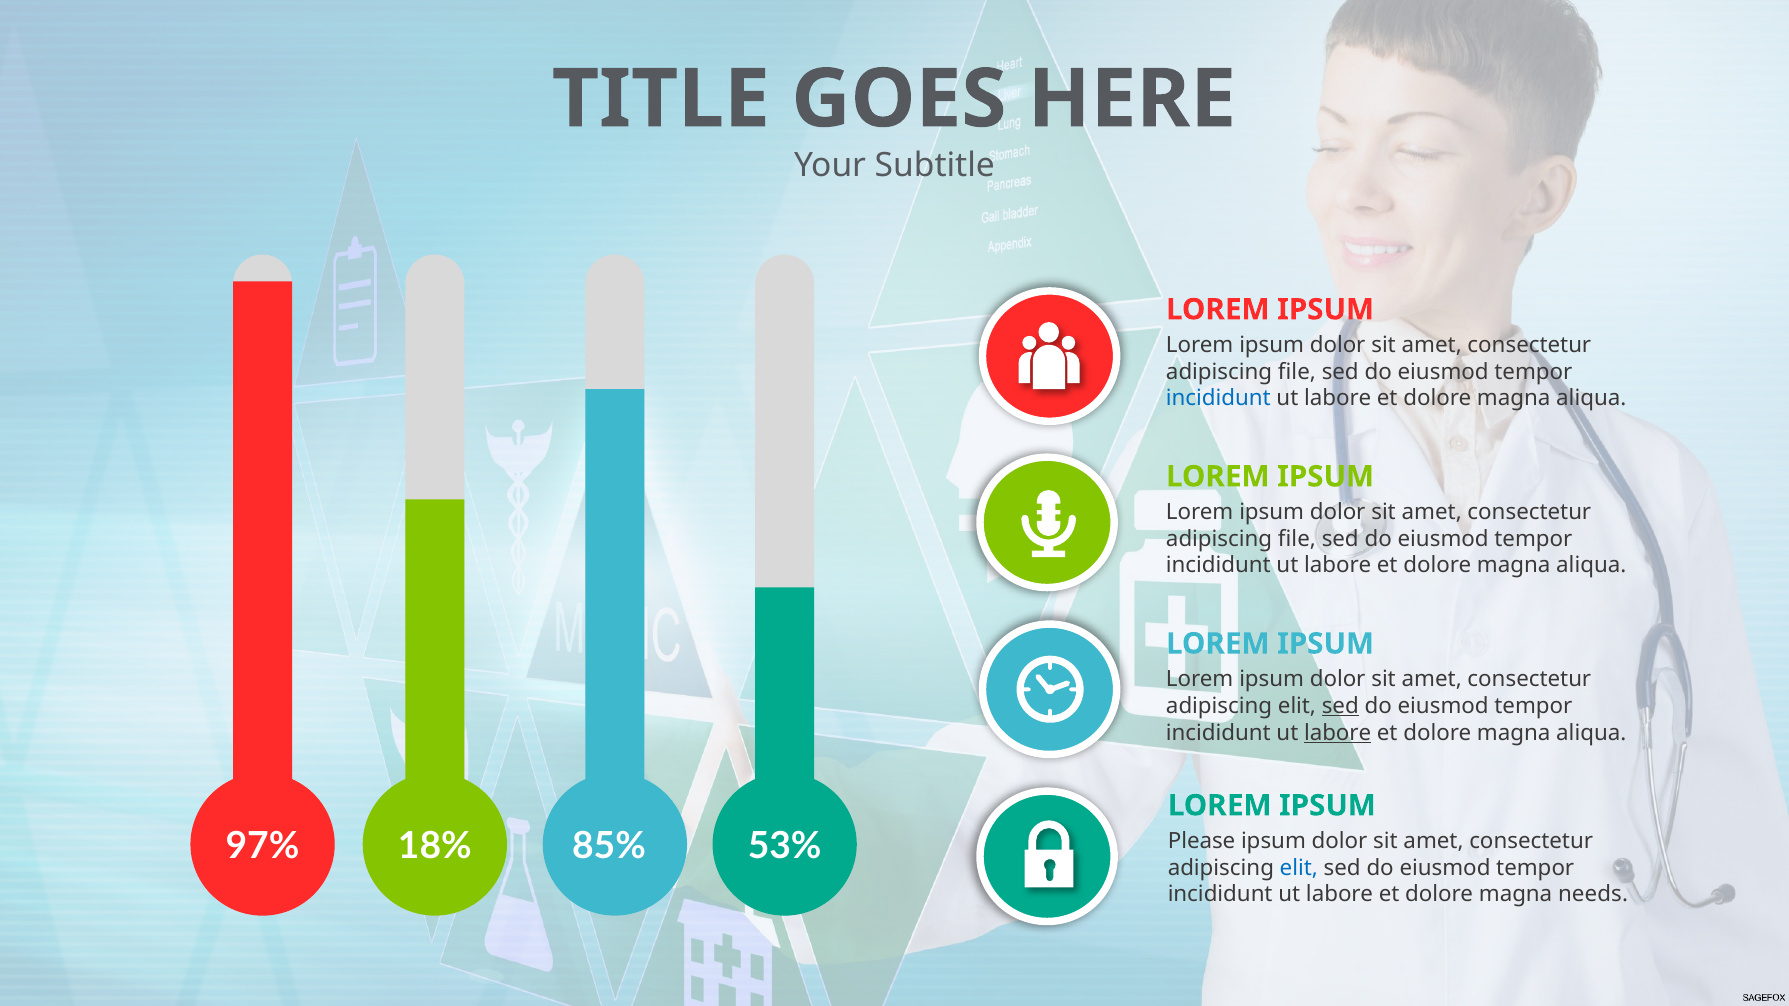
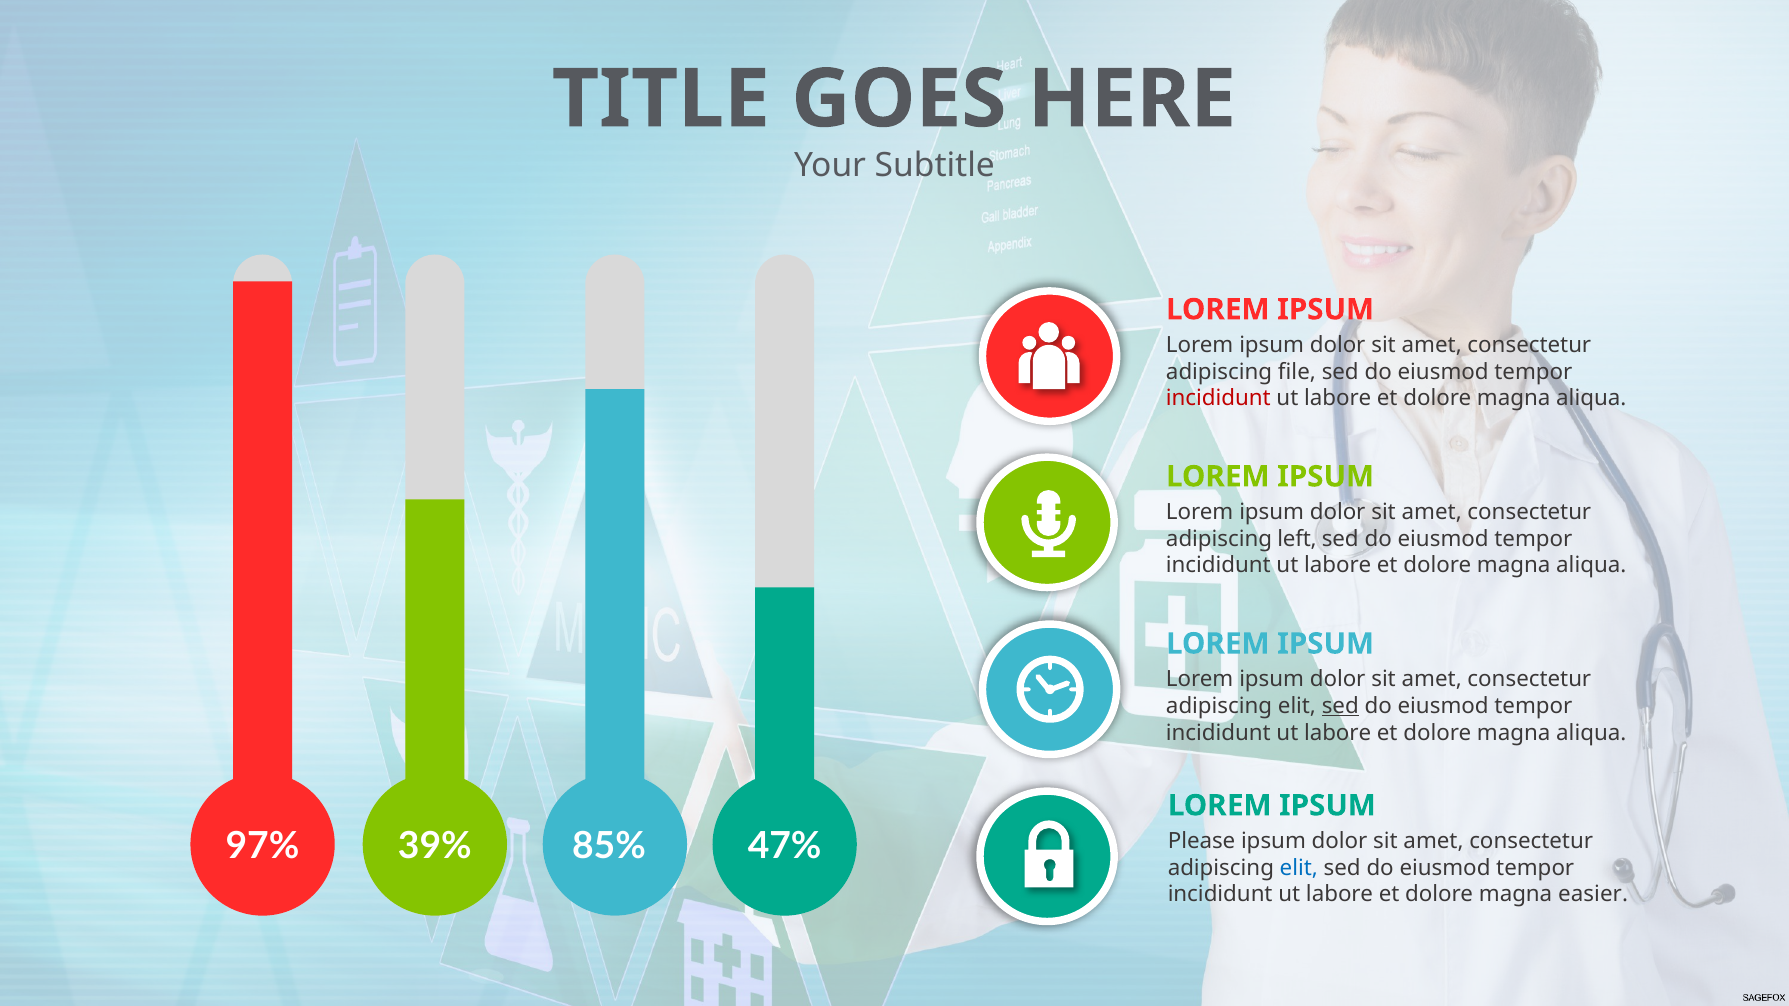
incididunt at (1218, 399) colour: blue -> red
file at (1297, 539): file -> left
labore at (1338, 733) underline: present -> none
18%: 18% -> 39%
53%: 53% -> 47%
needs: needs -> easier
